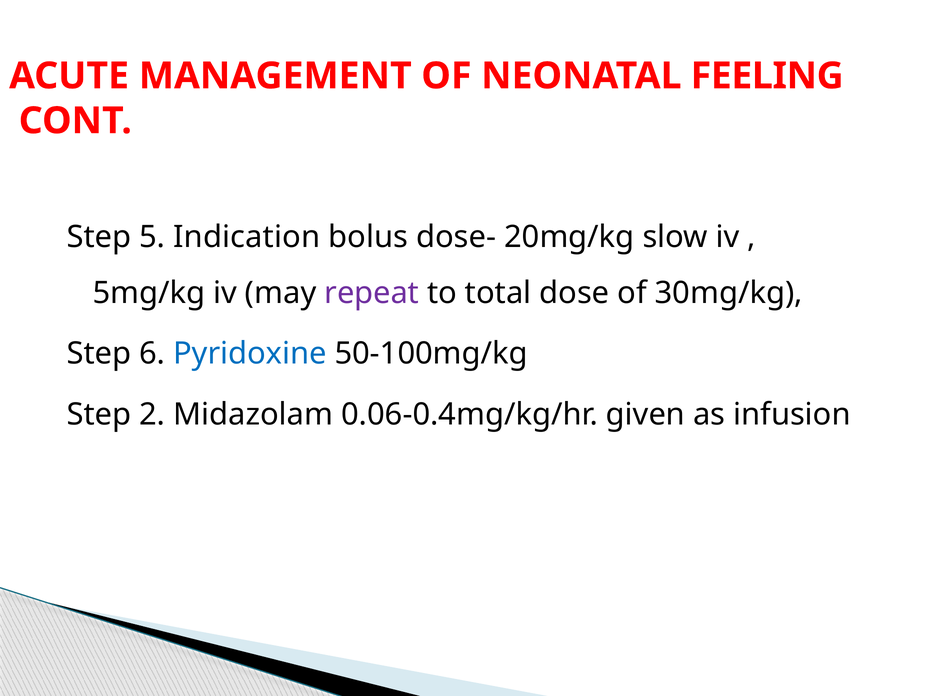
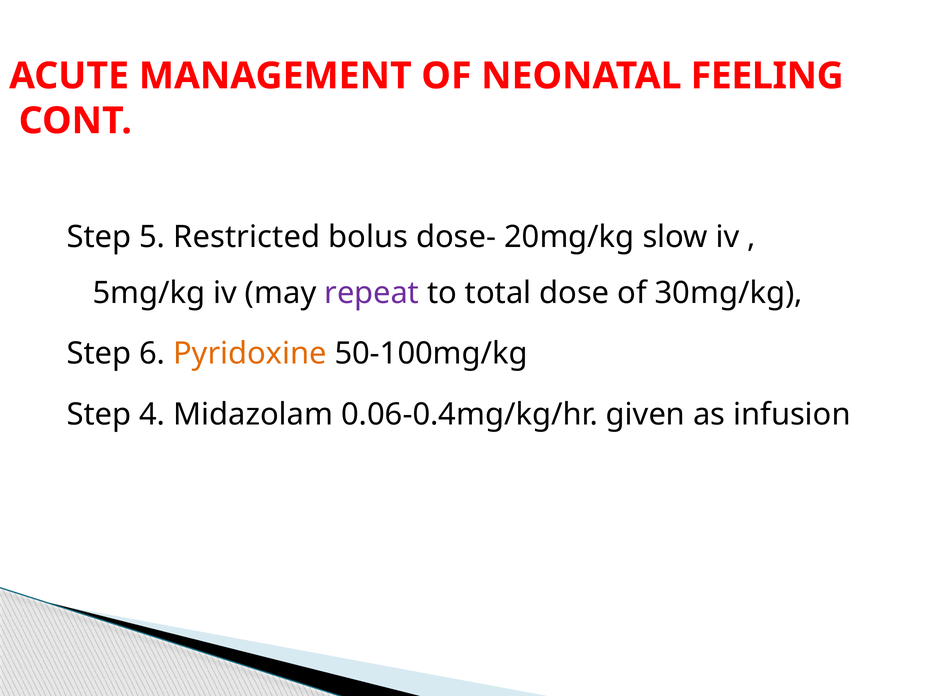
Indication: Indication -> Restricted
Pyridoxine colour: blue -> orange
2: 2 -> 4
